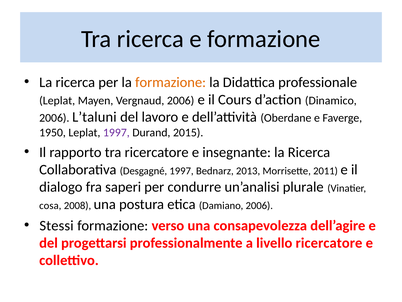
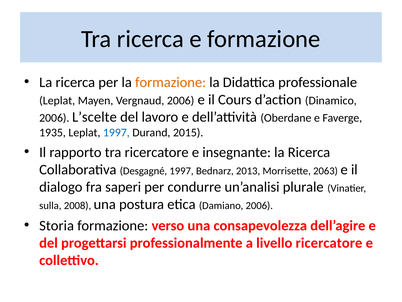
L’taluni: L’taluni -> L’scelte
1950: 1950 -> 1935
1997 at (116, 132) colour: purple -> blue
2011: 2011 -> 2063
cosa: cosa -> sulla
Stessi: Stessi -> Storia
